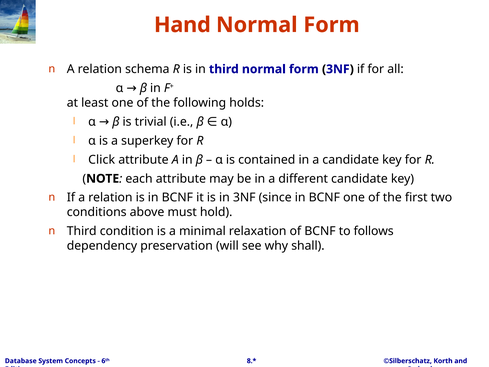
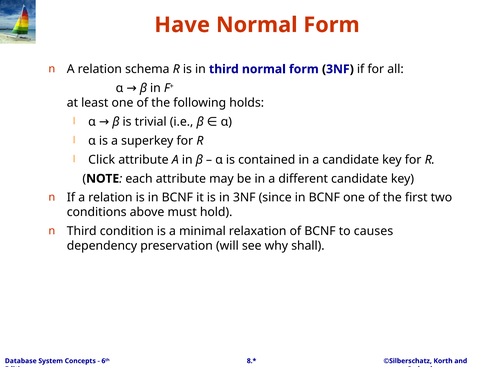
Hand: Hand -> Have
follows: follows -> causes
